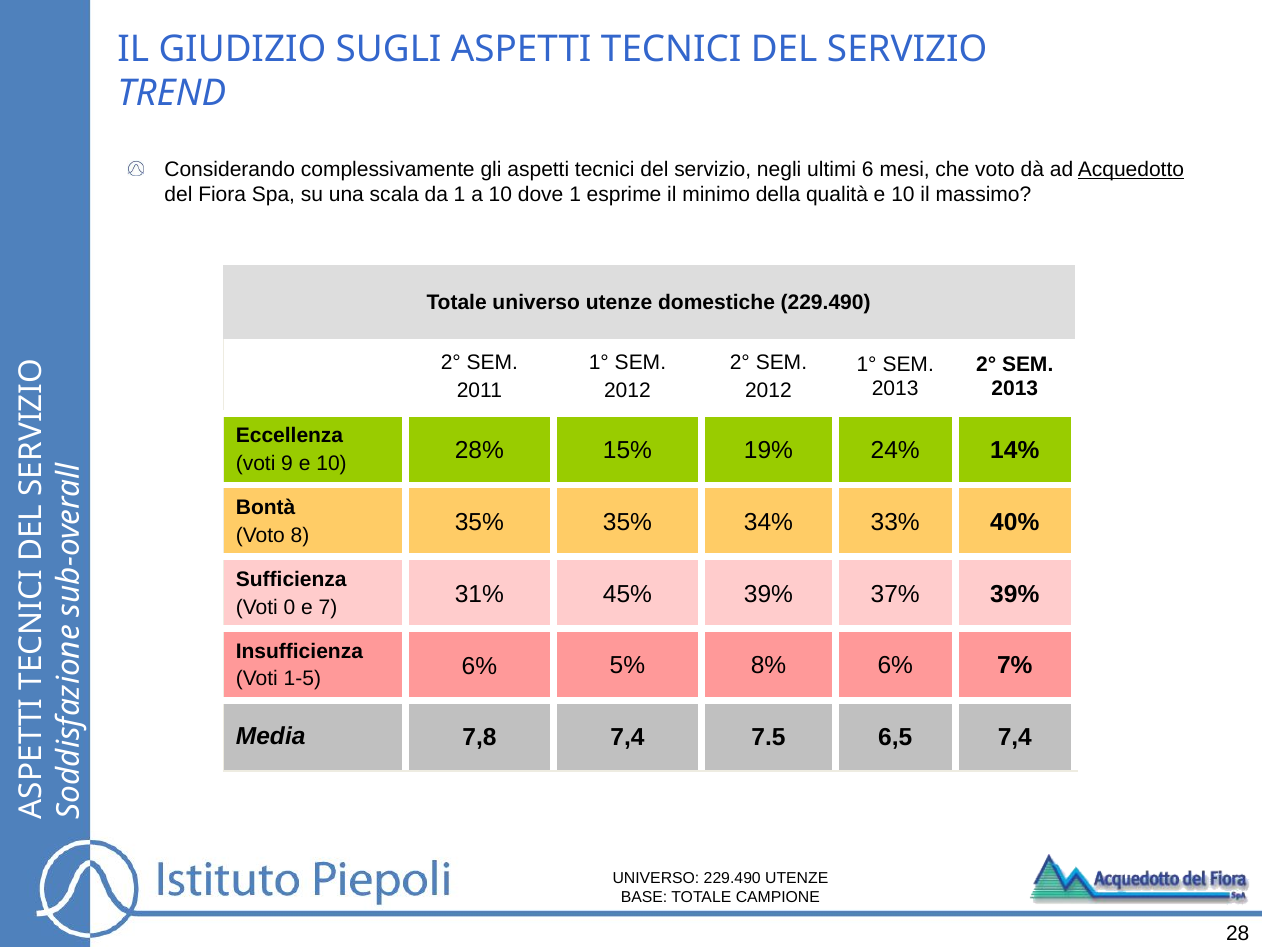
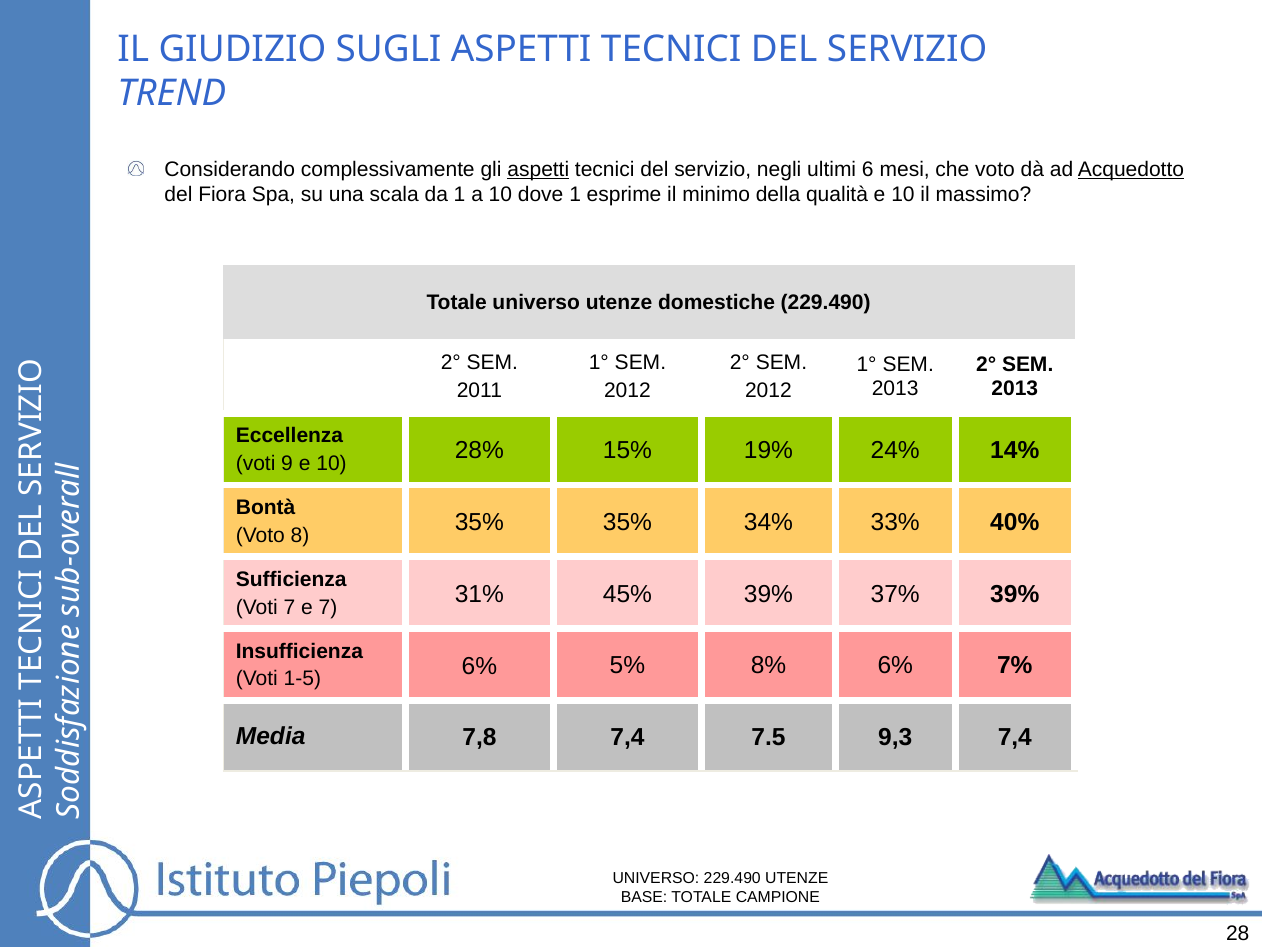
aspetti at (538, 170) underline: none -> present
Voti 0: 0 -> 7
6,5: 6,5 -> 9,3
